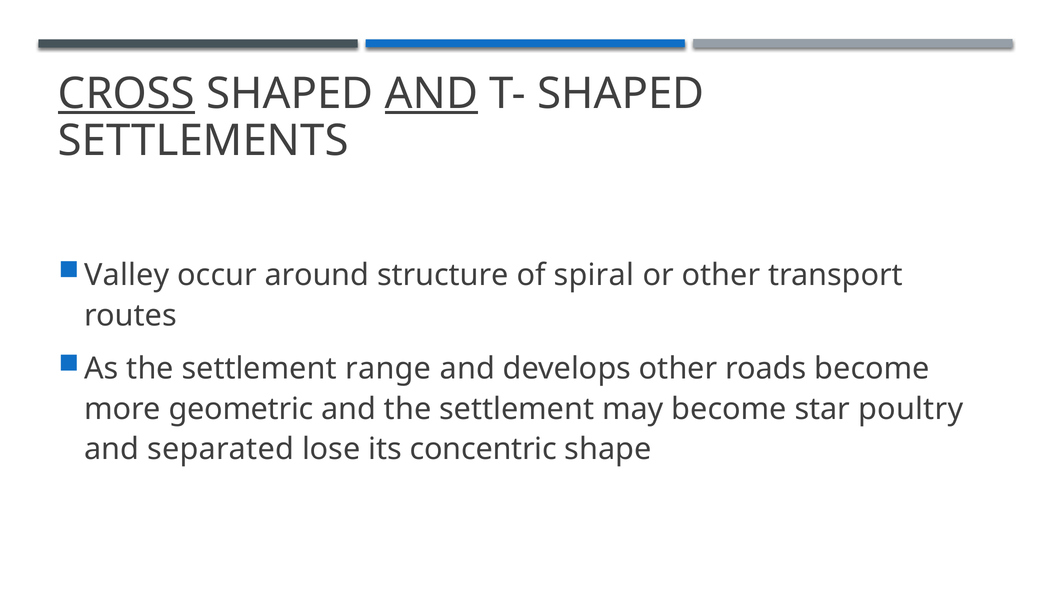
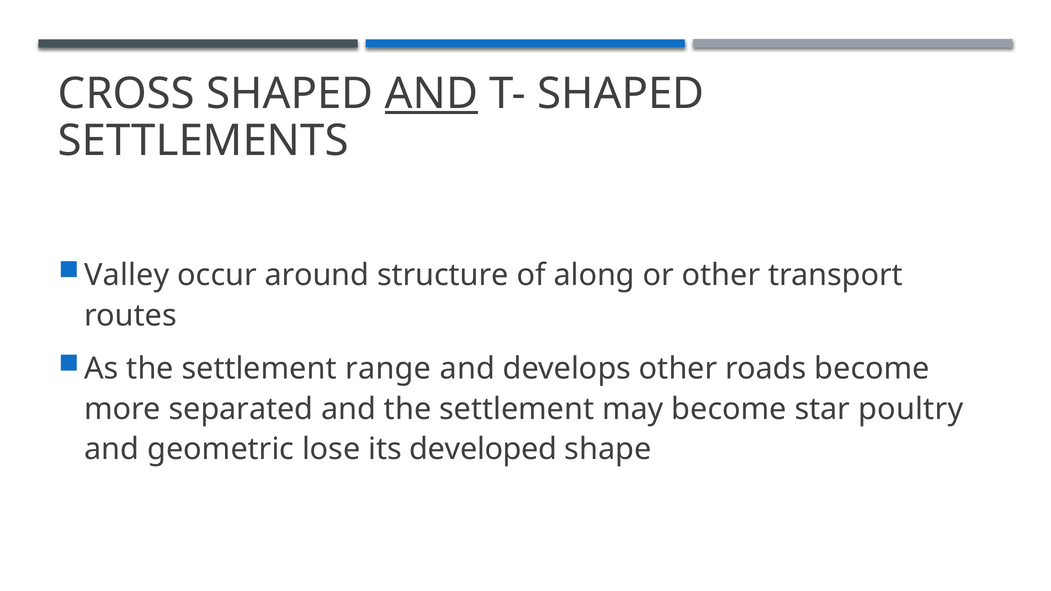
CROSS underline: present -> none
spiral: spiral -> along
geometric: geometric -> separated
separated: separated -> geometric
concentric: concentric -> developed
